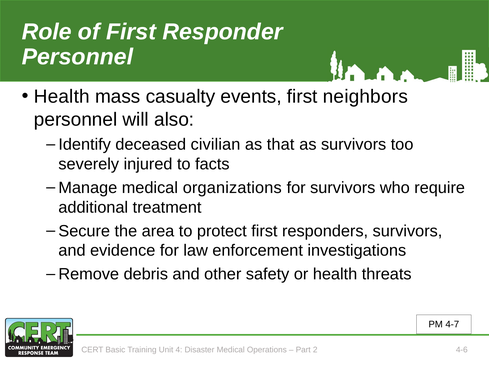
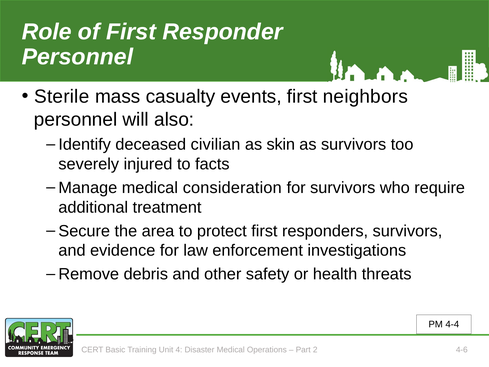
Health at (62, 97): Health -> Sterile
that: that -> skin
organizations: organizations -> consideration
4-7: 4-7 -> 4-4
